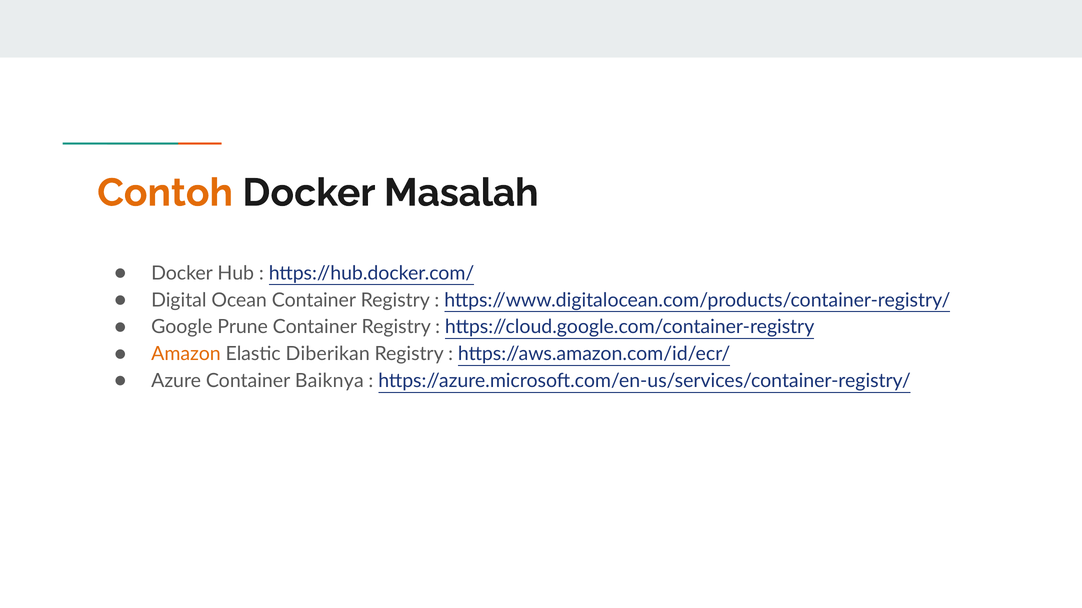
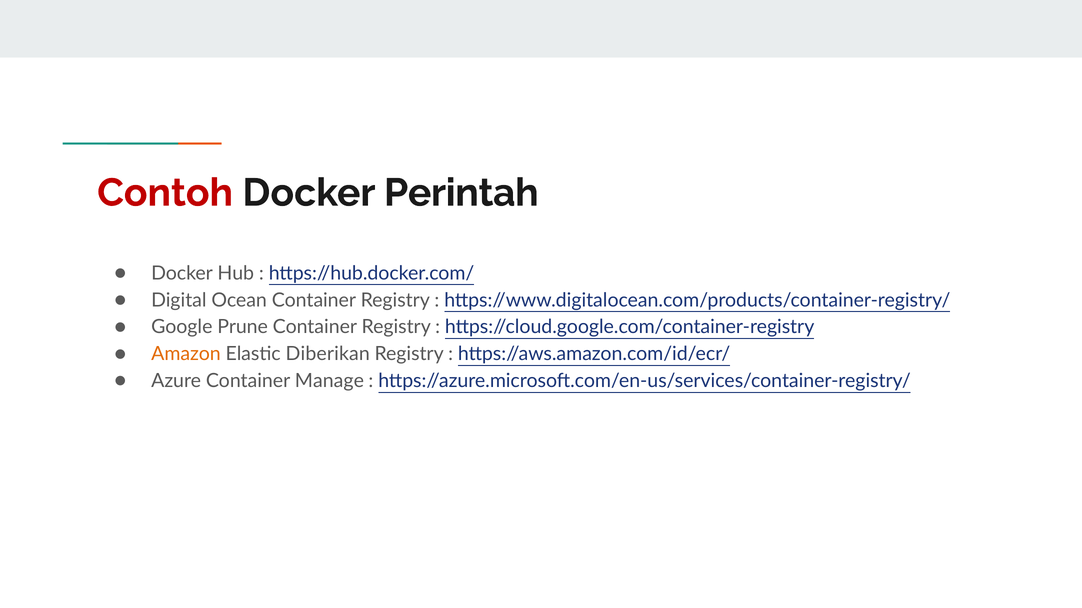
Contoh colour: orange -> red
Masalah: Masalah -> Perintah
Baiknya: Baiknya -> Manage
